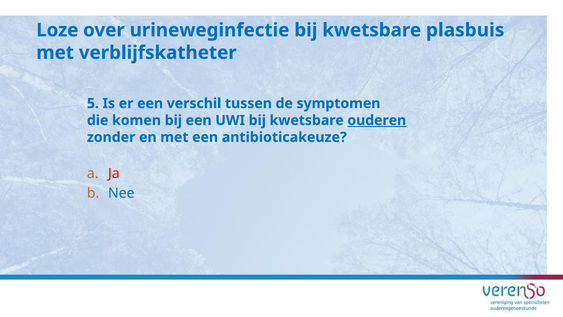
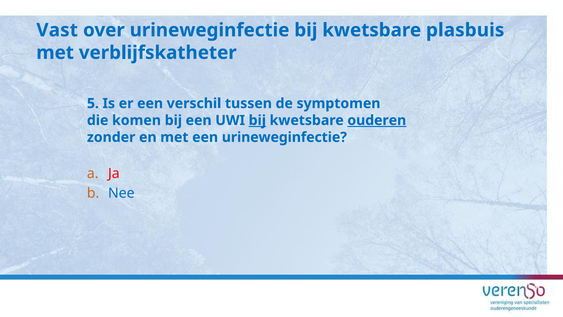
Loze: Loze -> Vast
bij at (257, 120) underline: none -> present
een antibioticakeuze: antibioticakeuze -> urineweginfectie
